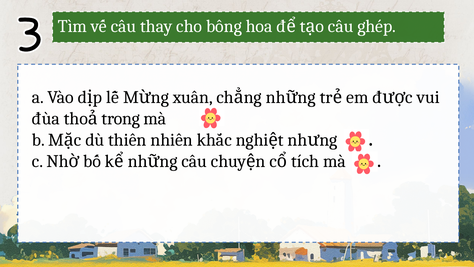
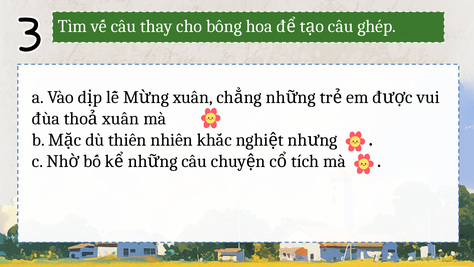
trong at (121, 118): trong -> xuân
